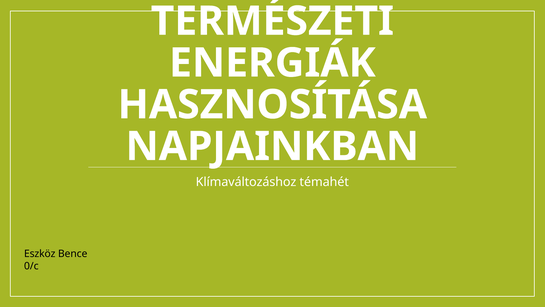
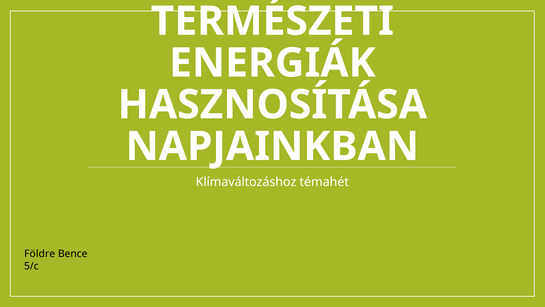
Eszköz: Eszköz -> Földre
0/c: 0/c -> 5/c
